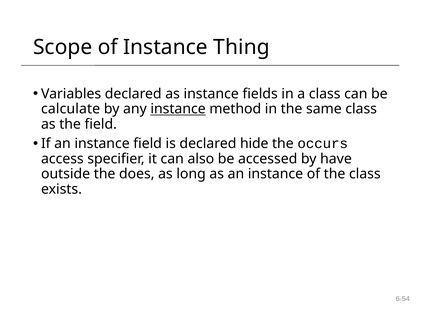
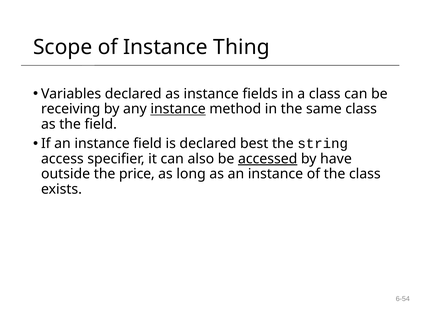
calculate: calculate -> receiving
hide: hide -> best
occurs: occurs -> string
accessed underline: none -> present
does: does -> price
